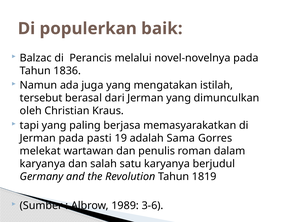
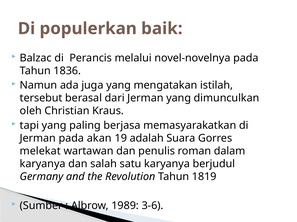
pasti: pasti -> akan
Sama: Sama -> Suara
